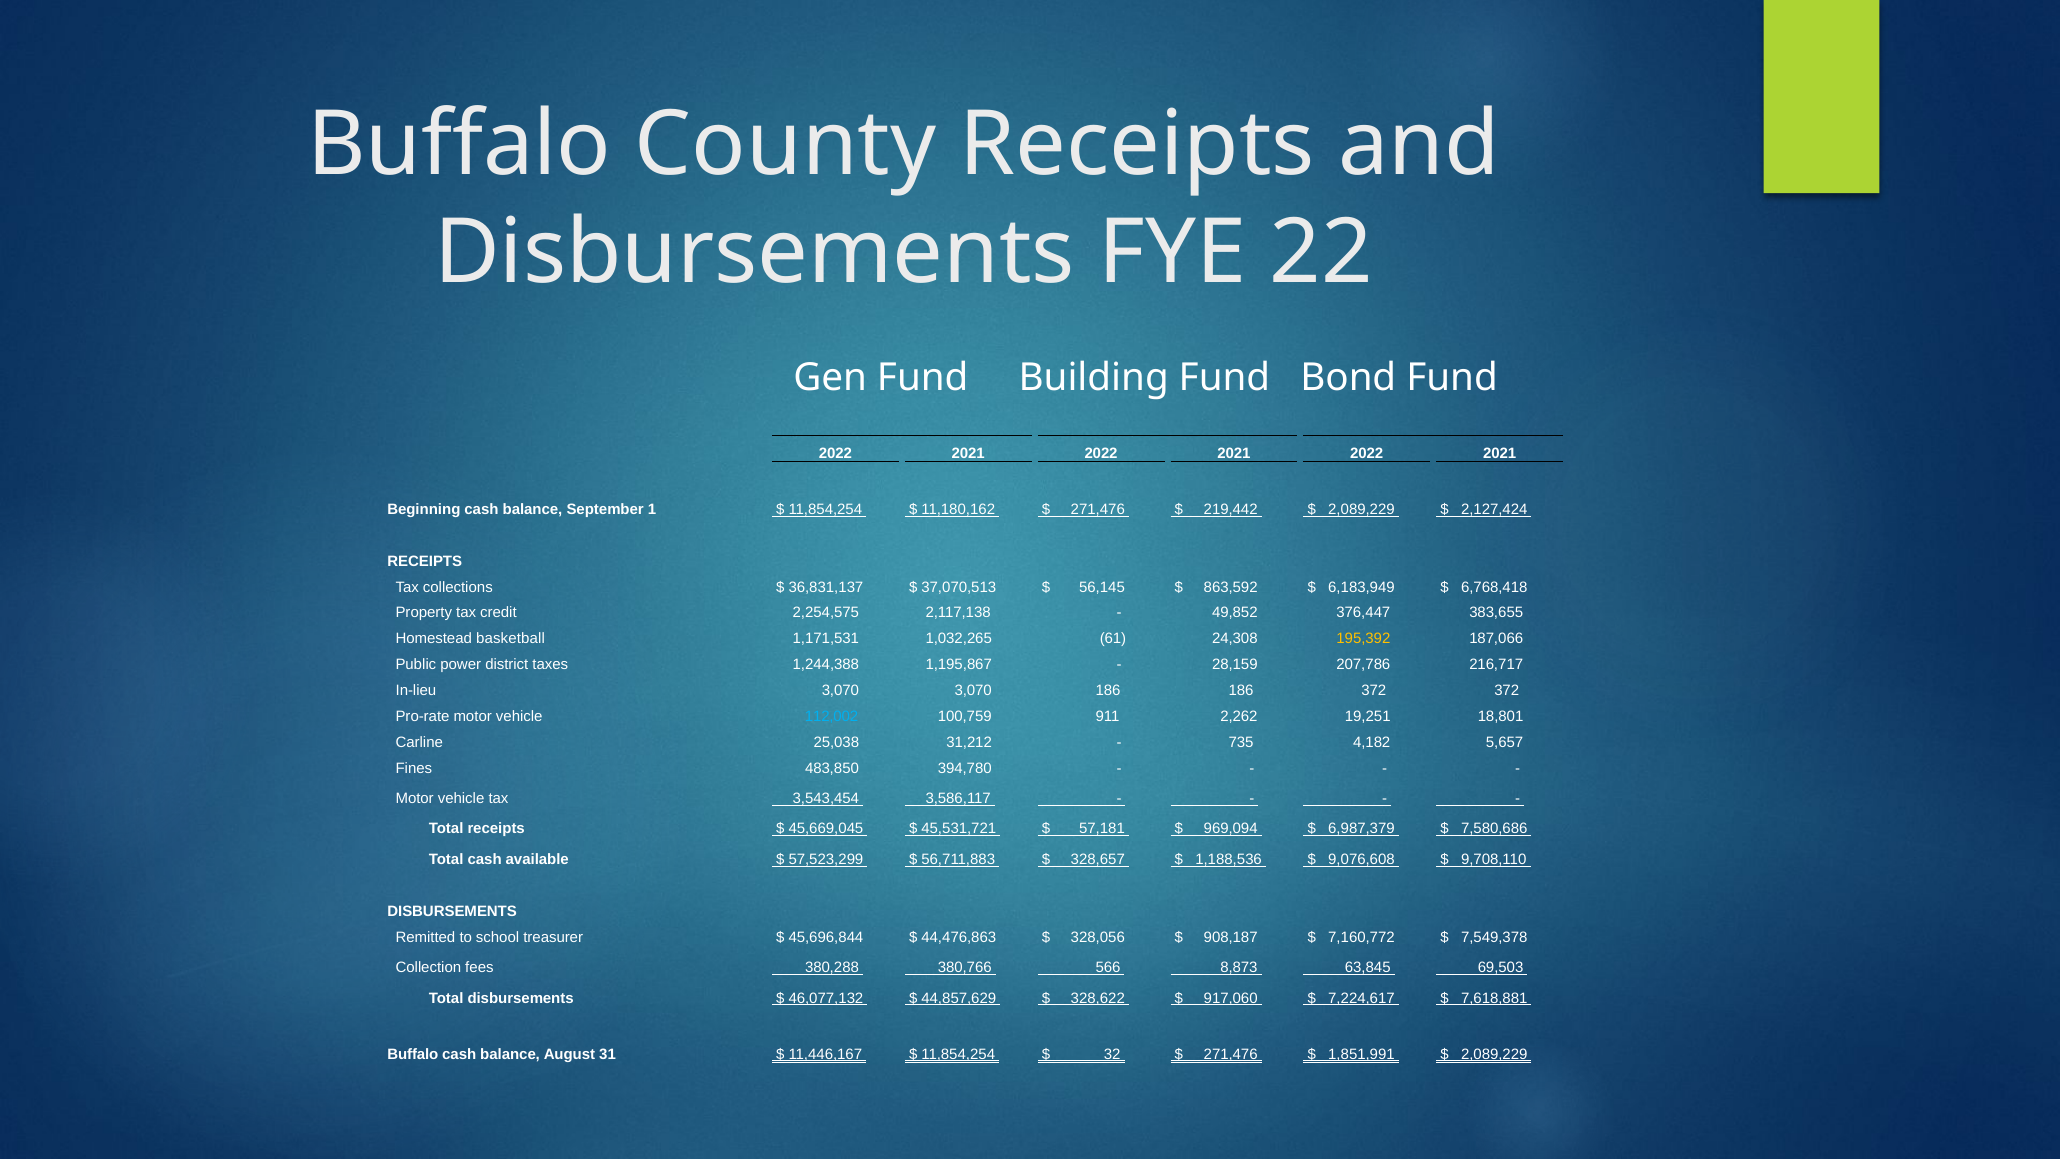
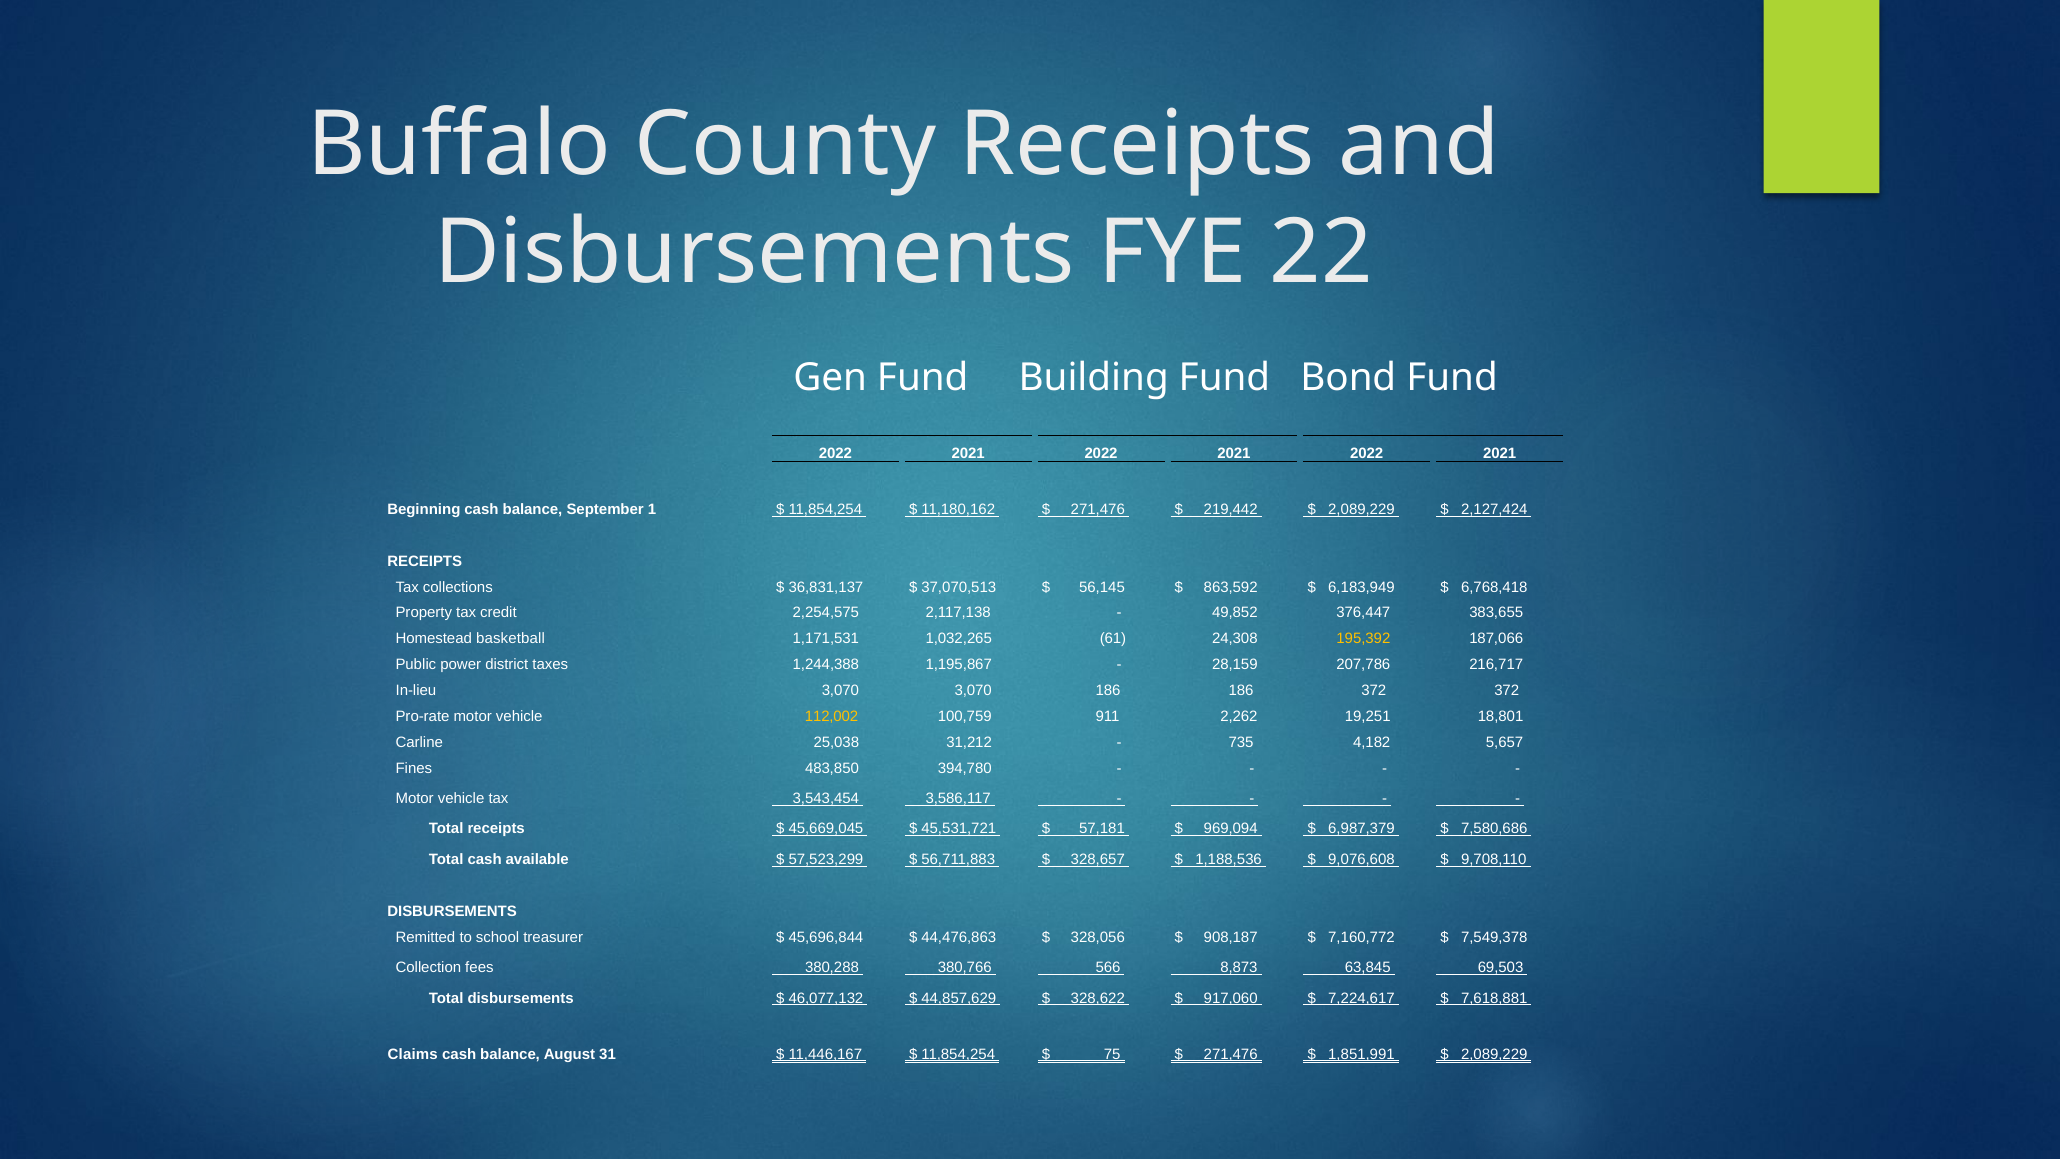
112,002 colour: light blue -> yellow
Buffalo at (413, 1054): Buffalo -> Claims
32: 32 -> 75
